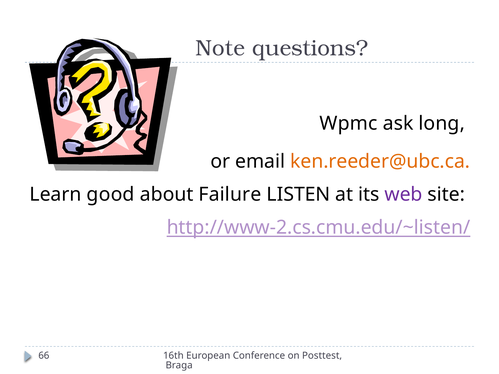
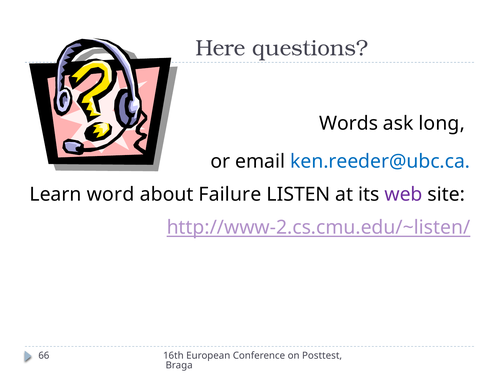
Note: Note -> Here
Wpmc: Wpmc -> Words
ken.reeder@ubc.ca colour: orange -> blue
good: good -> word
